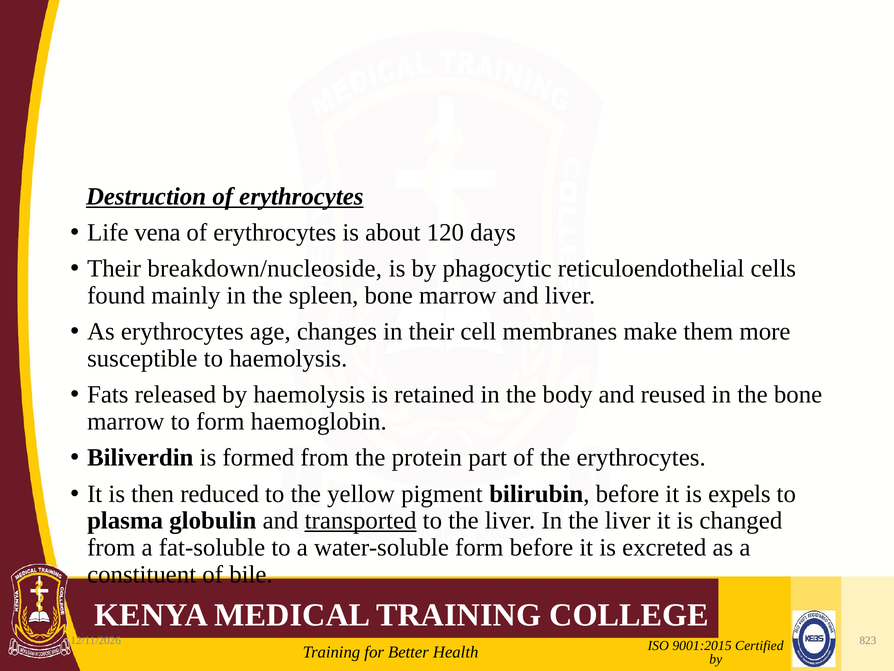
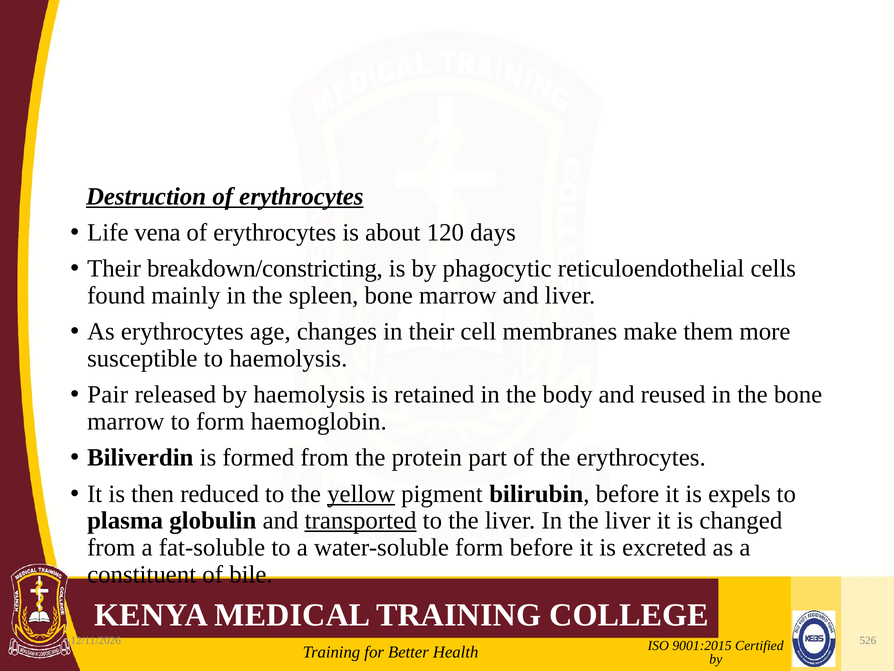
breakdown/nucleoside: breakdown/nucleoside -> breakdown/constricting
Fats: Fats -> Pair
yellow underline: none -> present
823: 823 -> 526
